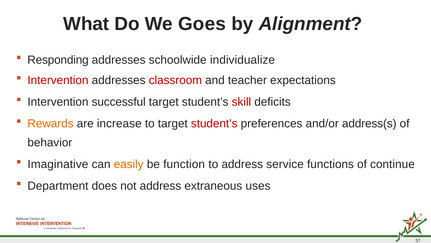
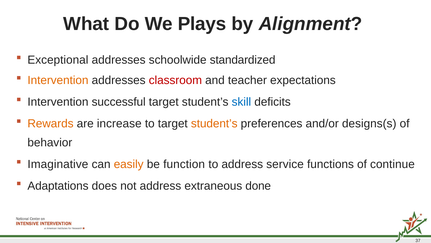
Goes: Goes -> Plays
Responding: Responding -> Exceptional
individualize: individualize -> standardized
Intervention at (58, 80) colour: red -> orange
skill colour: red -> blue
student’s at (214, 123) colour: red -> orange
address(s: address(s -> designs(s
Department: Department -> Adaptations
uses: uses -> done
